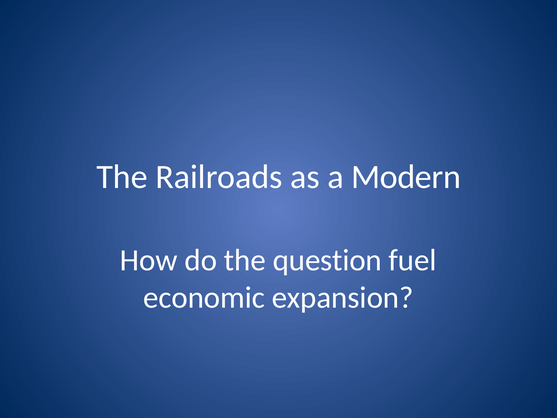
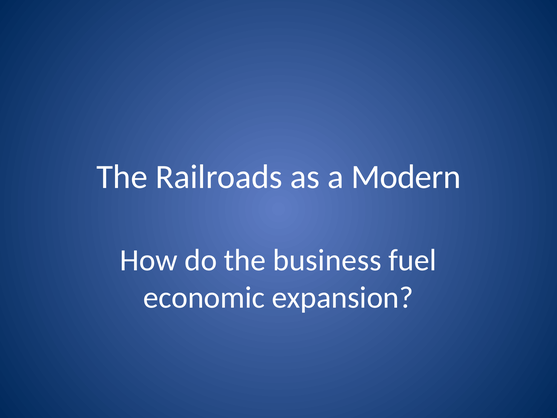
question: question -> business
